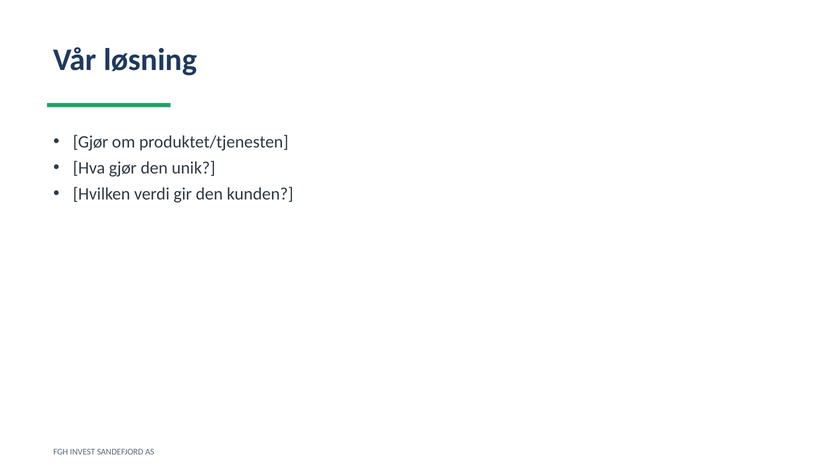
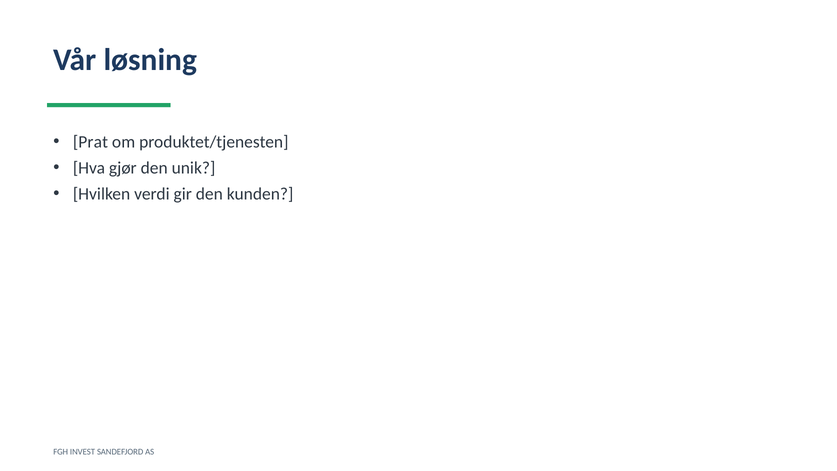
Gjør at (91, 142): Gjør -> Prat
